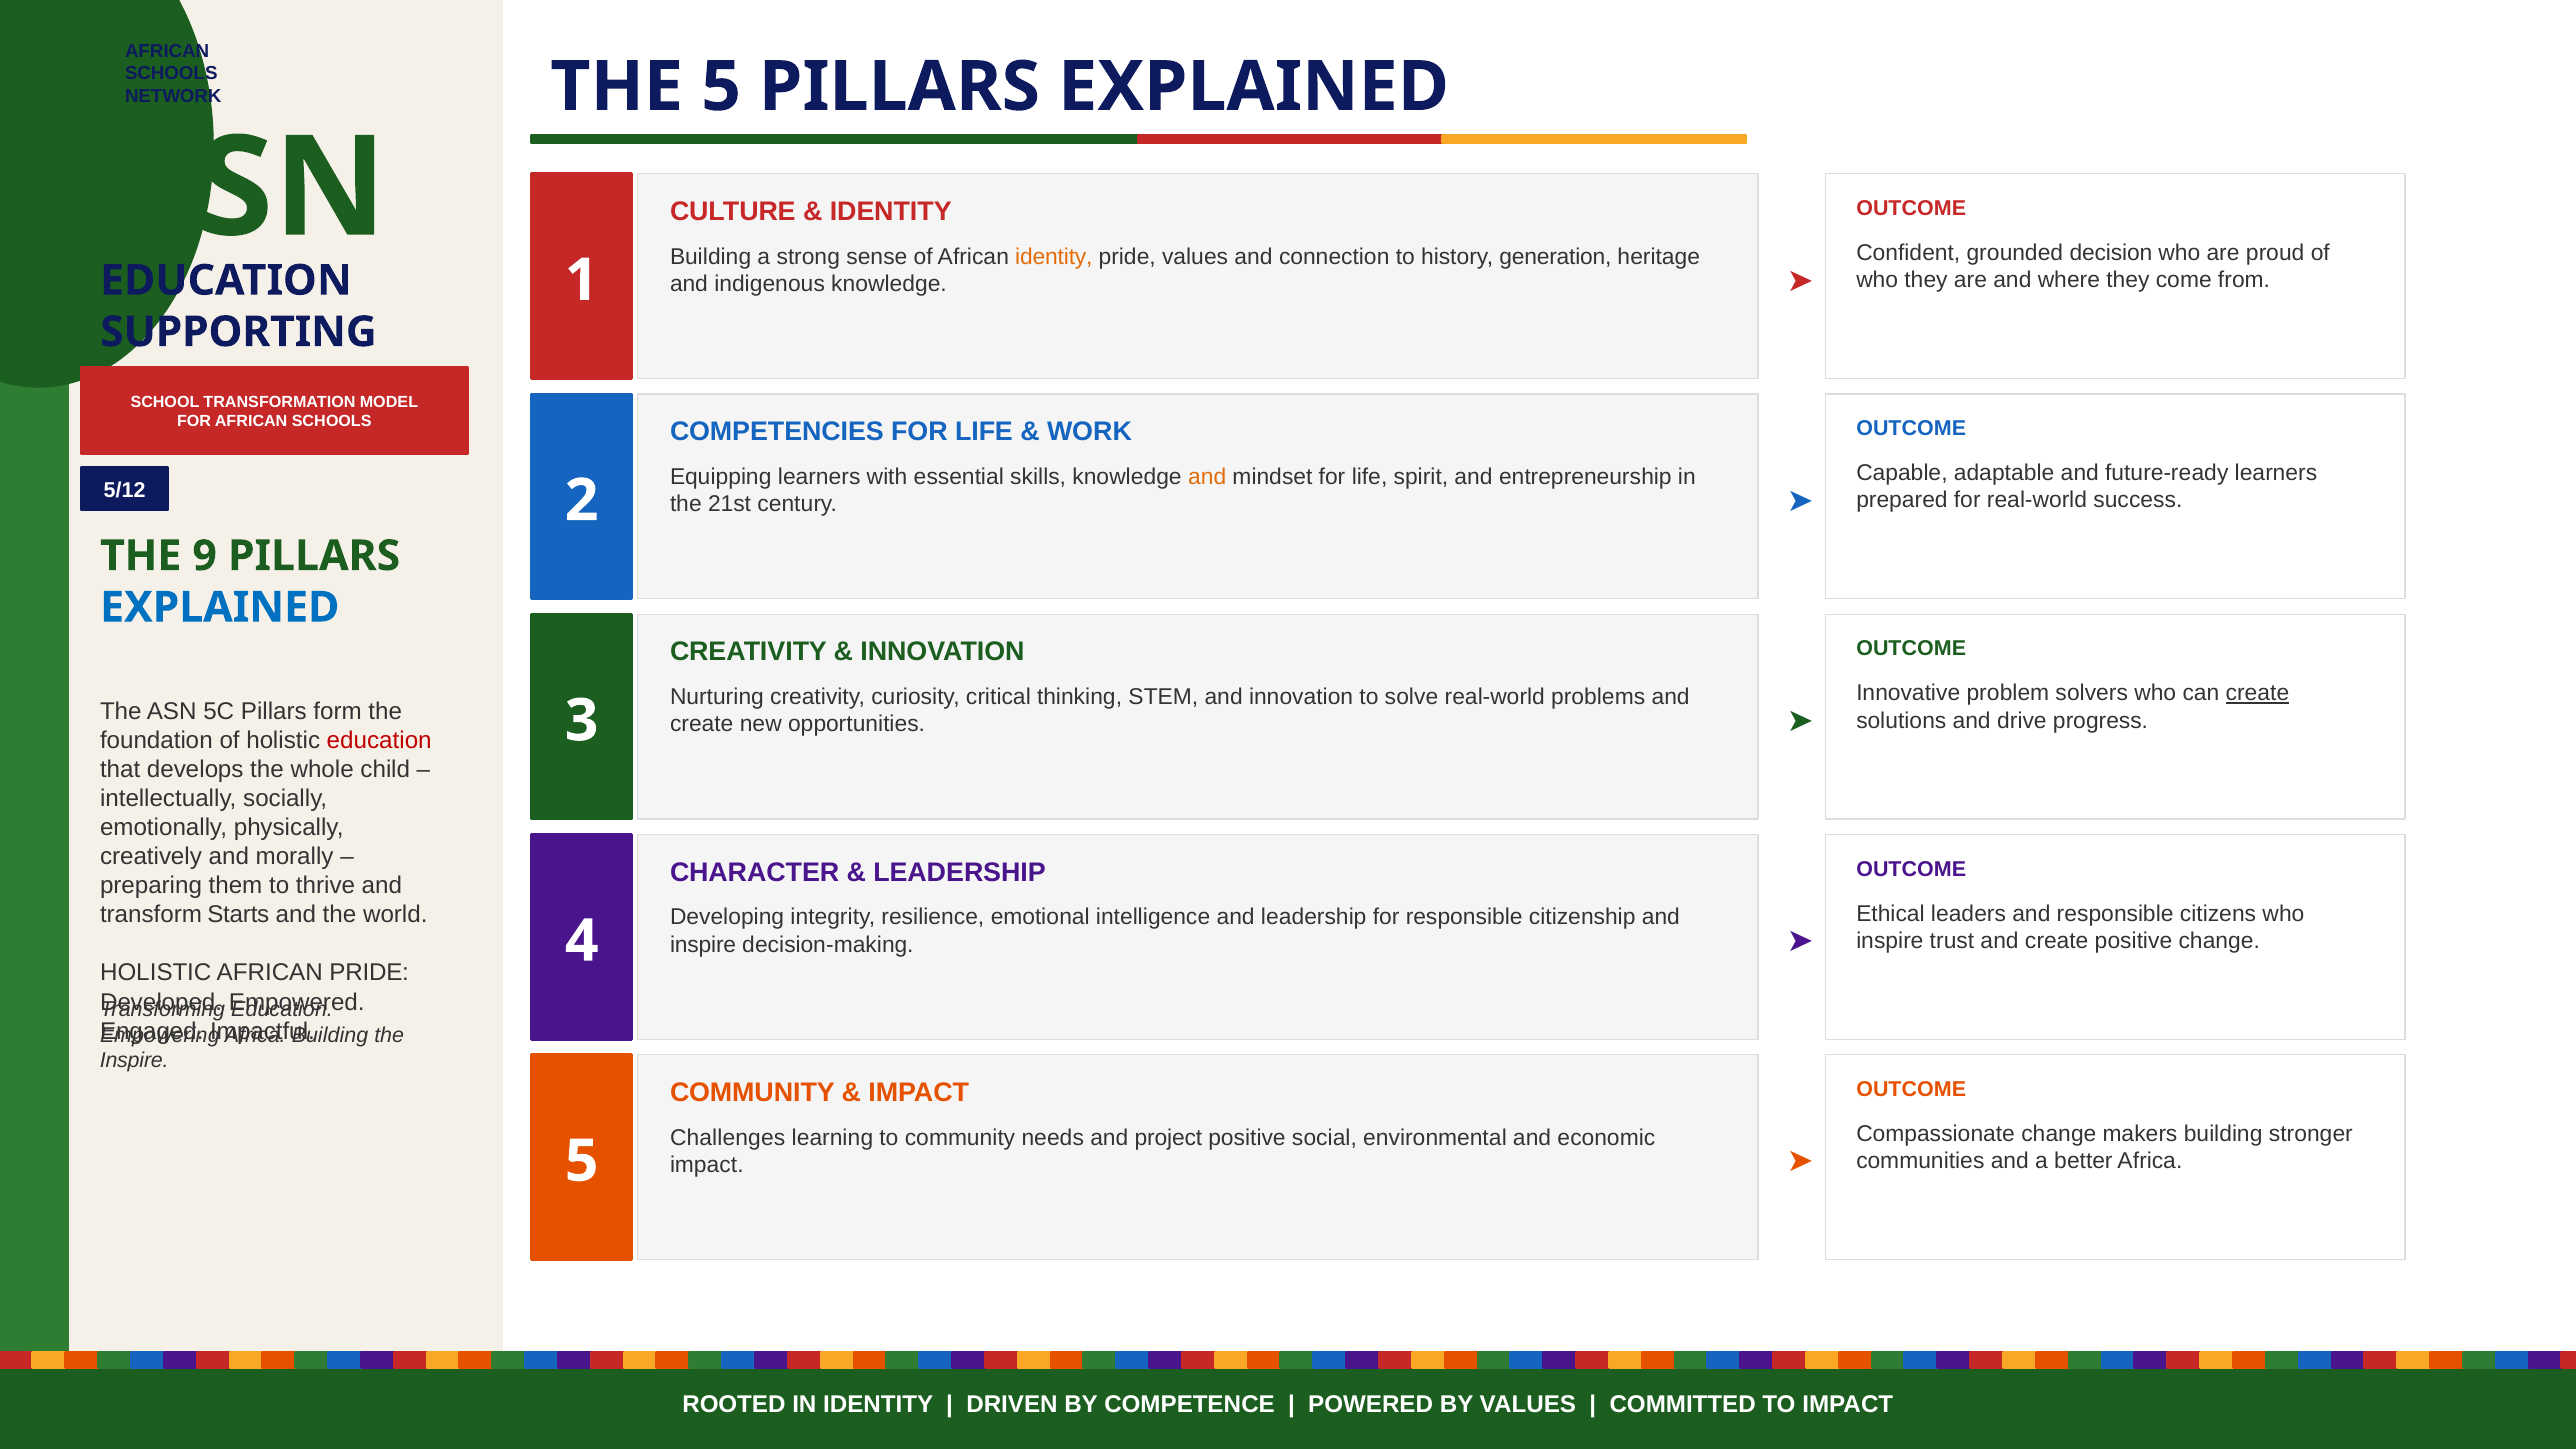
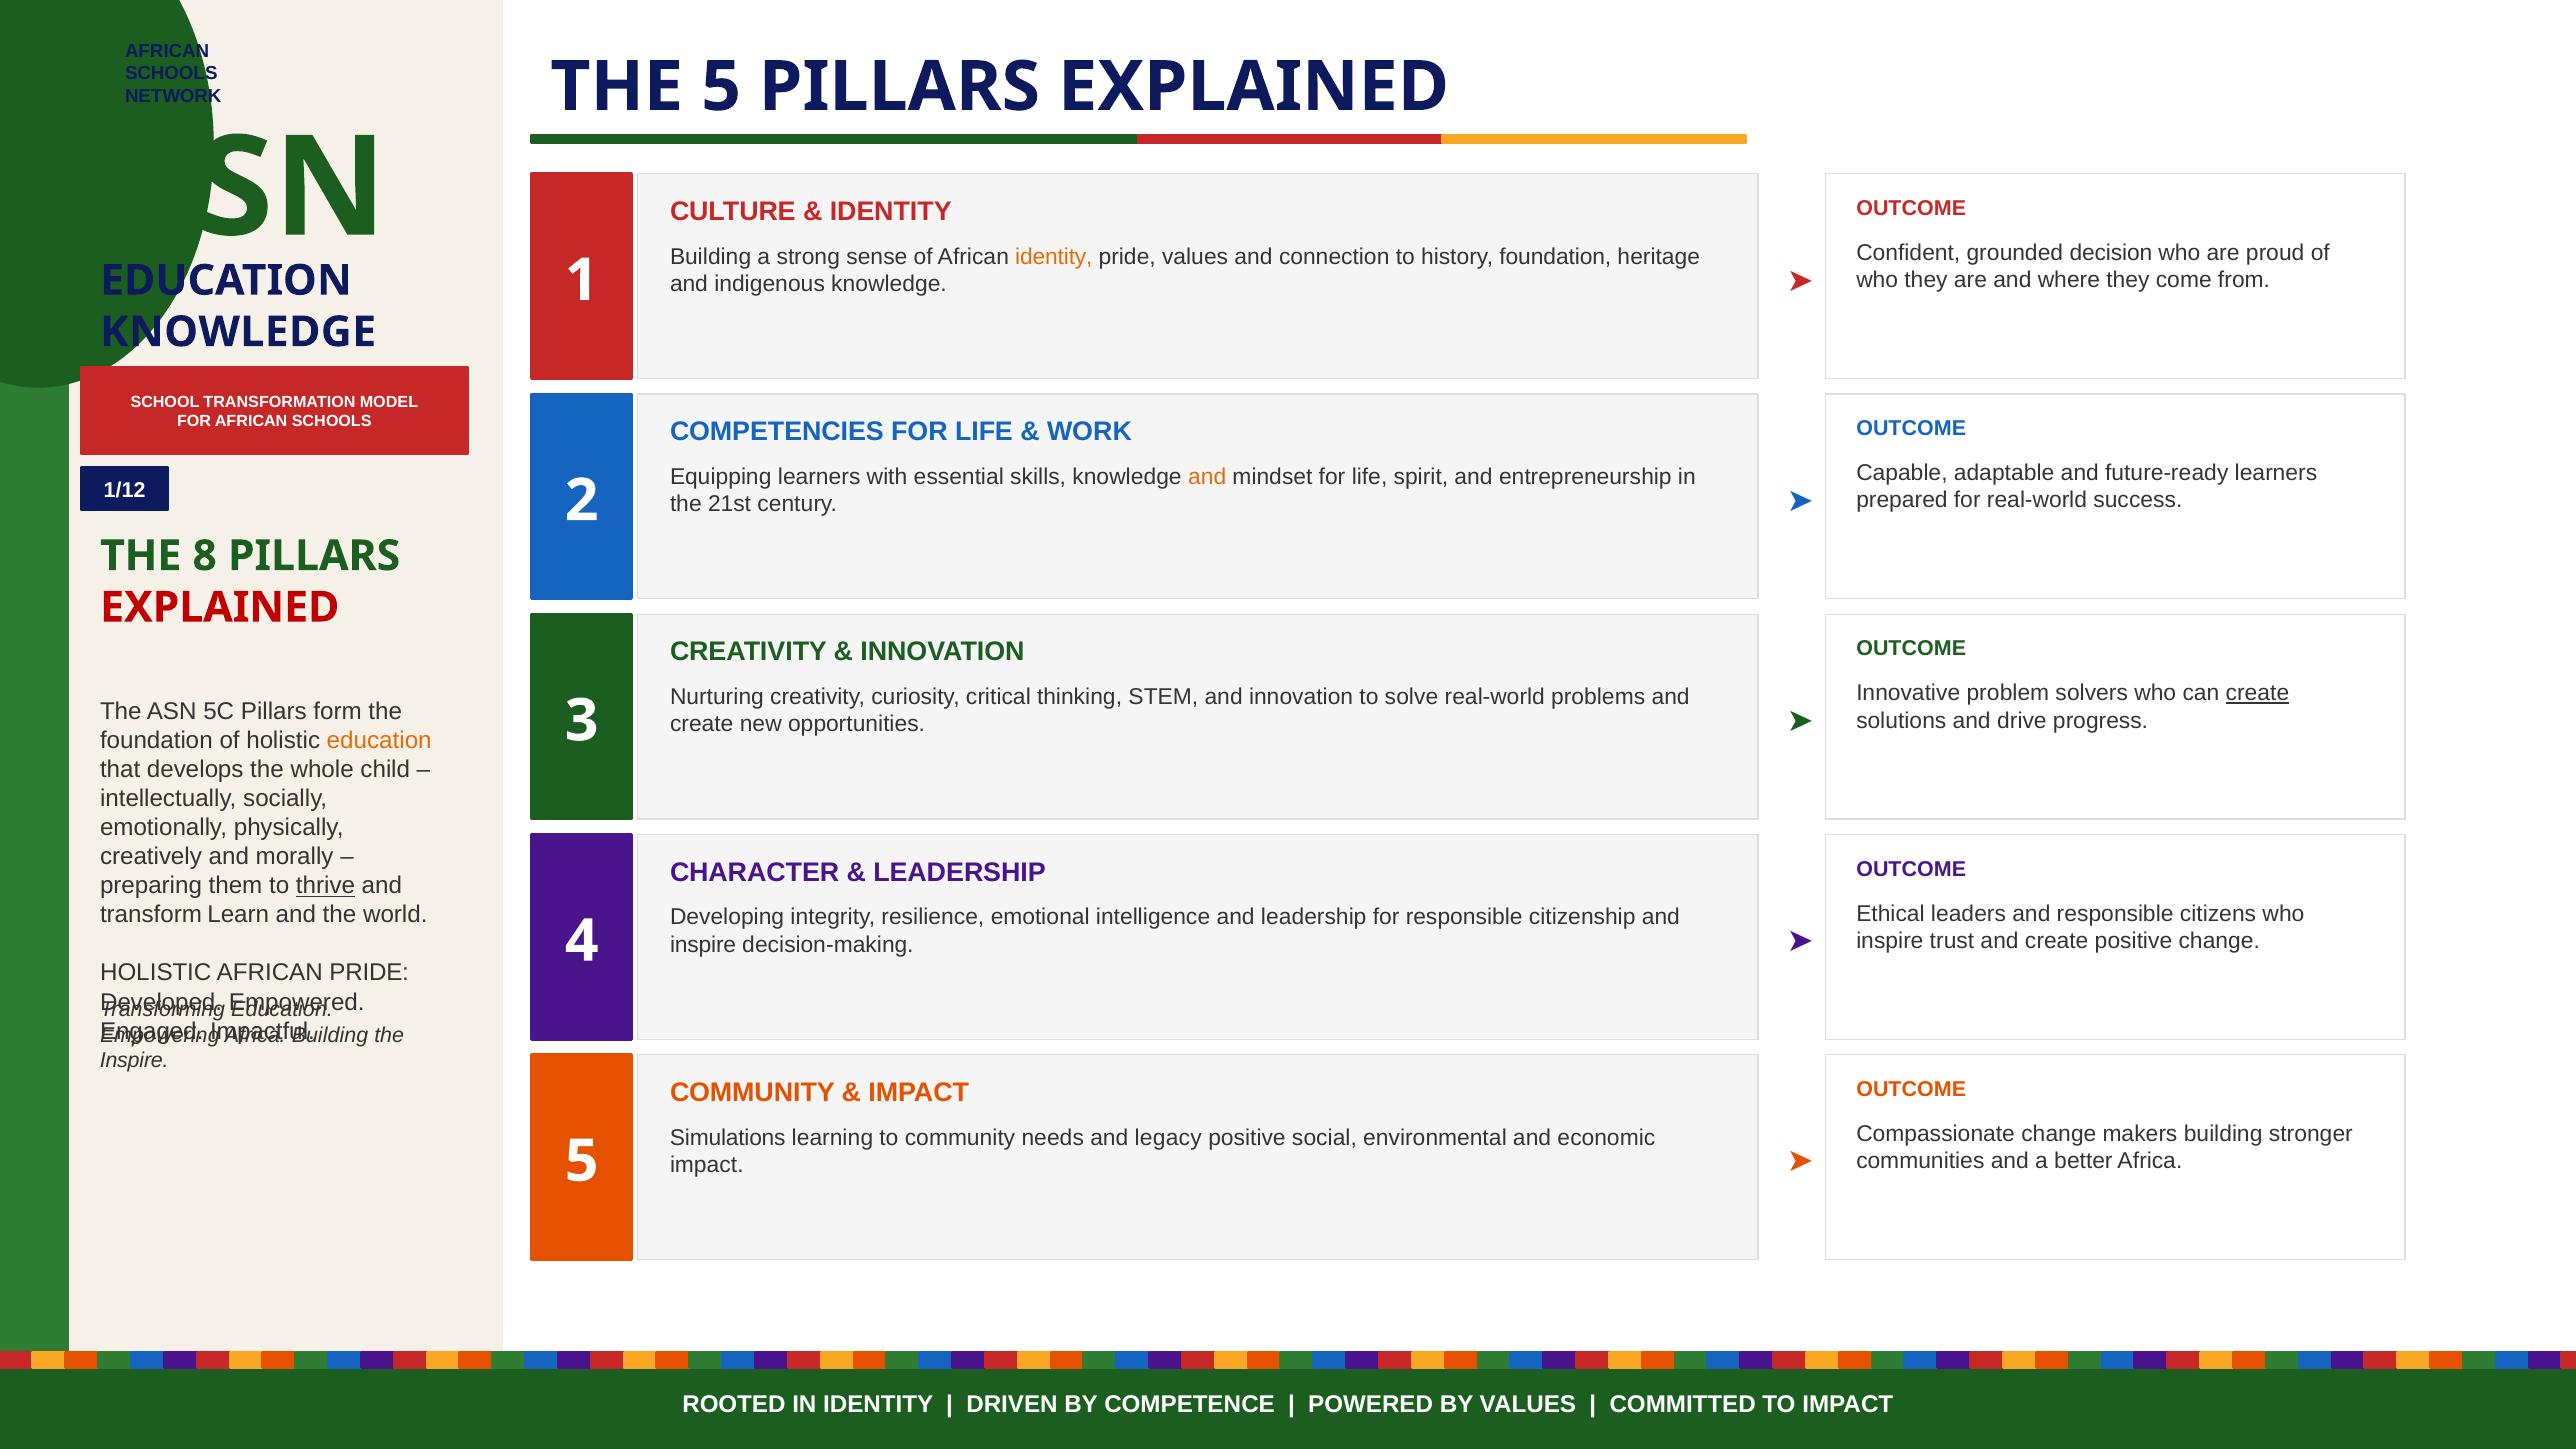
history generation: generation -> foundation
SUPPORTING at (238, 332): SUPPORTING -> KNOWLEDGE
5/12: 5/12 -> 1/12
9: 9 -> 8
EXPLAINED at (220, 607) colour: blue -> red
education at (379, 741) colour: red -> orange
thrive underline: none -> present
Starts: Starts -> Learn
Challenges: Challenges -> Simulations
project: project -> legacy
